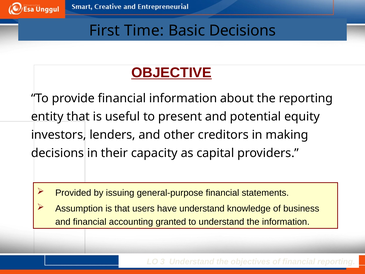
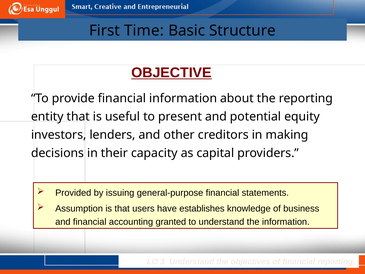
Basic Decisions: Decisions -> Structure
have understand: understand -> establishes
